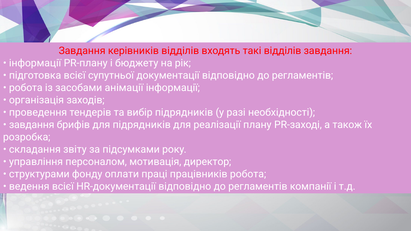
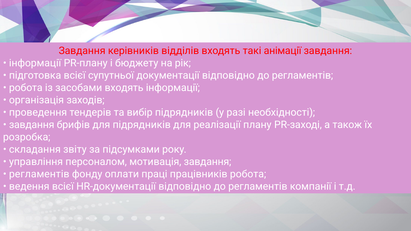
такі відділів: відділів -> анімації
засобами анімації: анімації -> входять
мотивація директор: директор -> завдання
структурами at (39, 174): структурами -> регламентів
